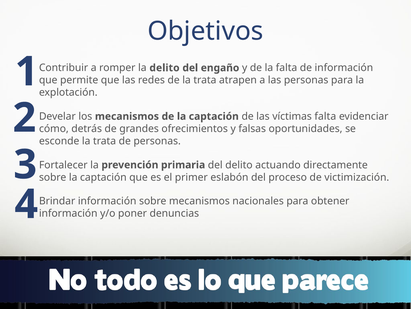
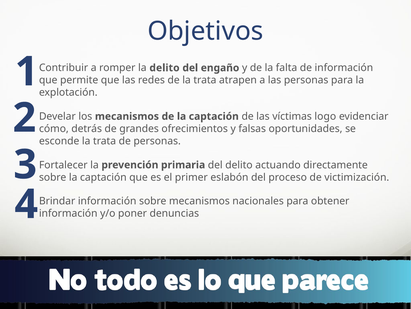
víctimas falta: falta -> logo
